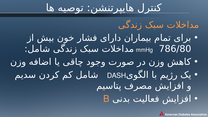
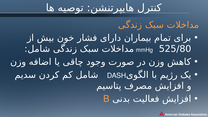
786/80: 786/80 -> 525/80
